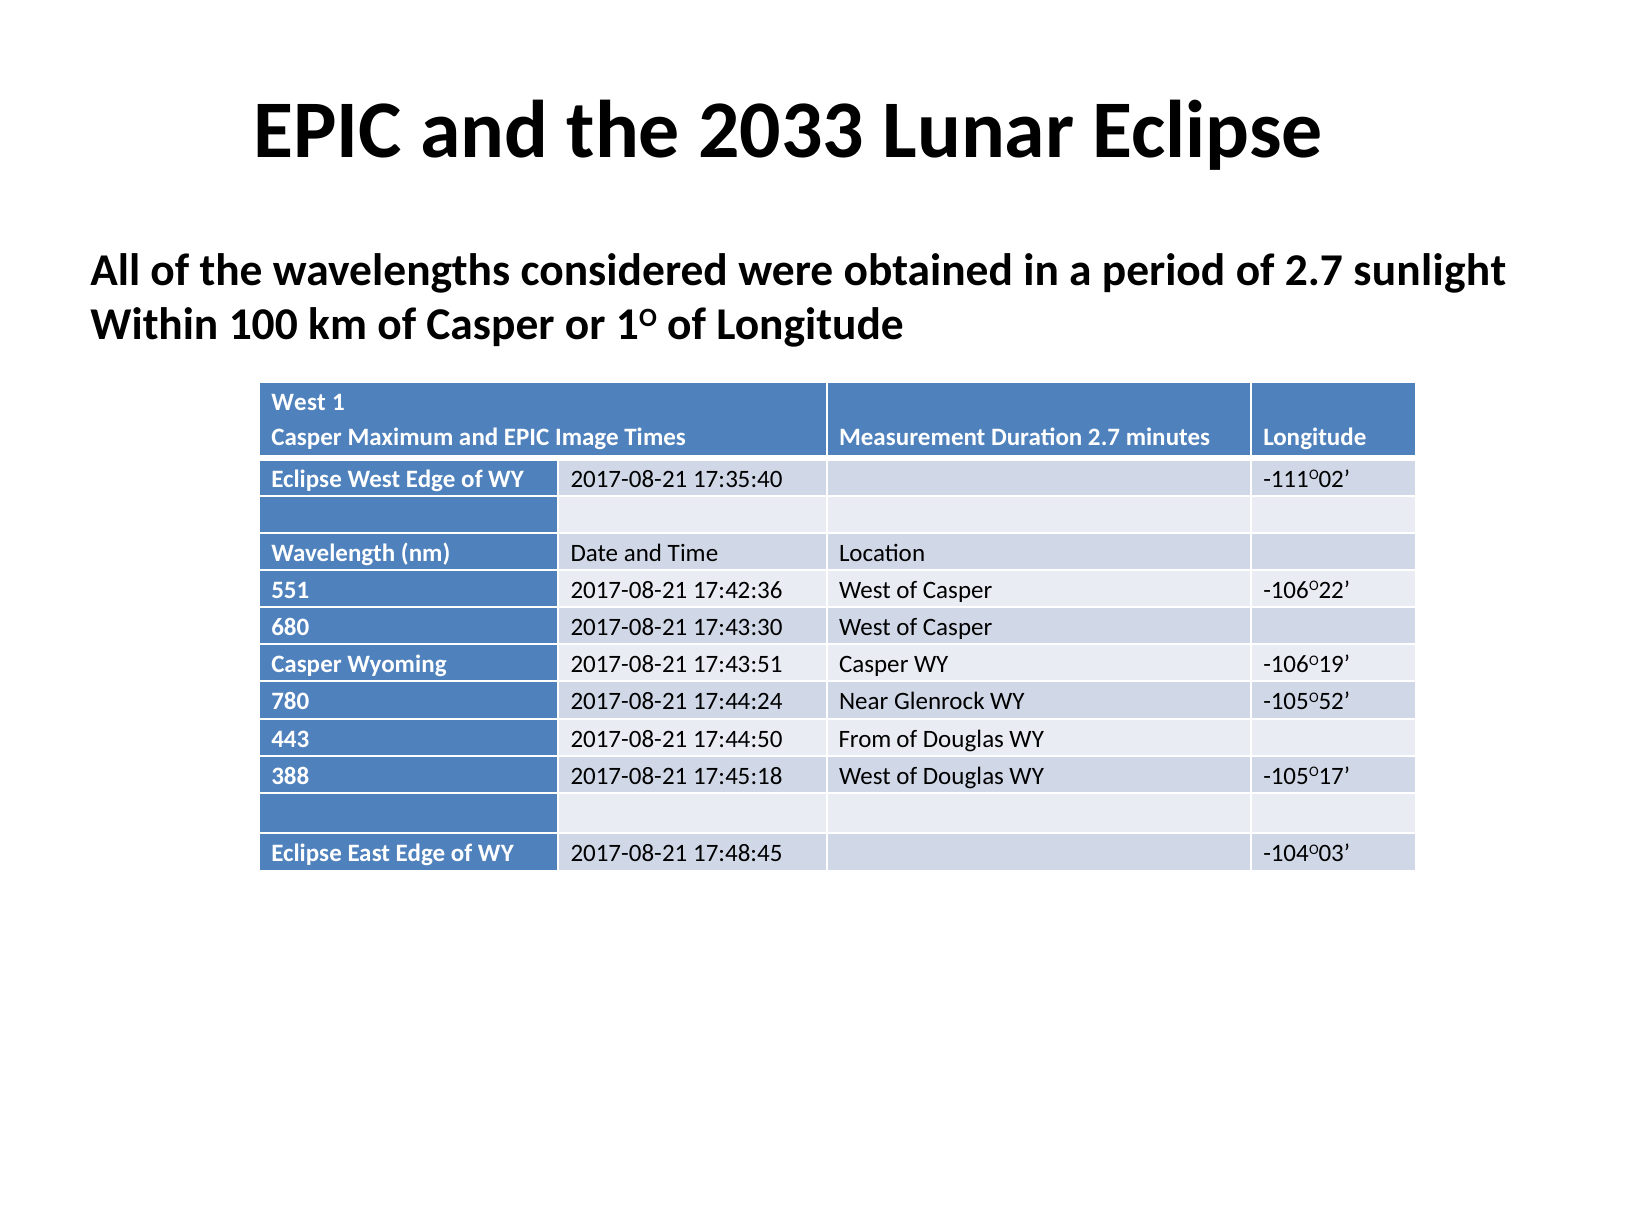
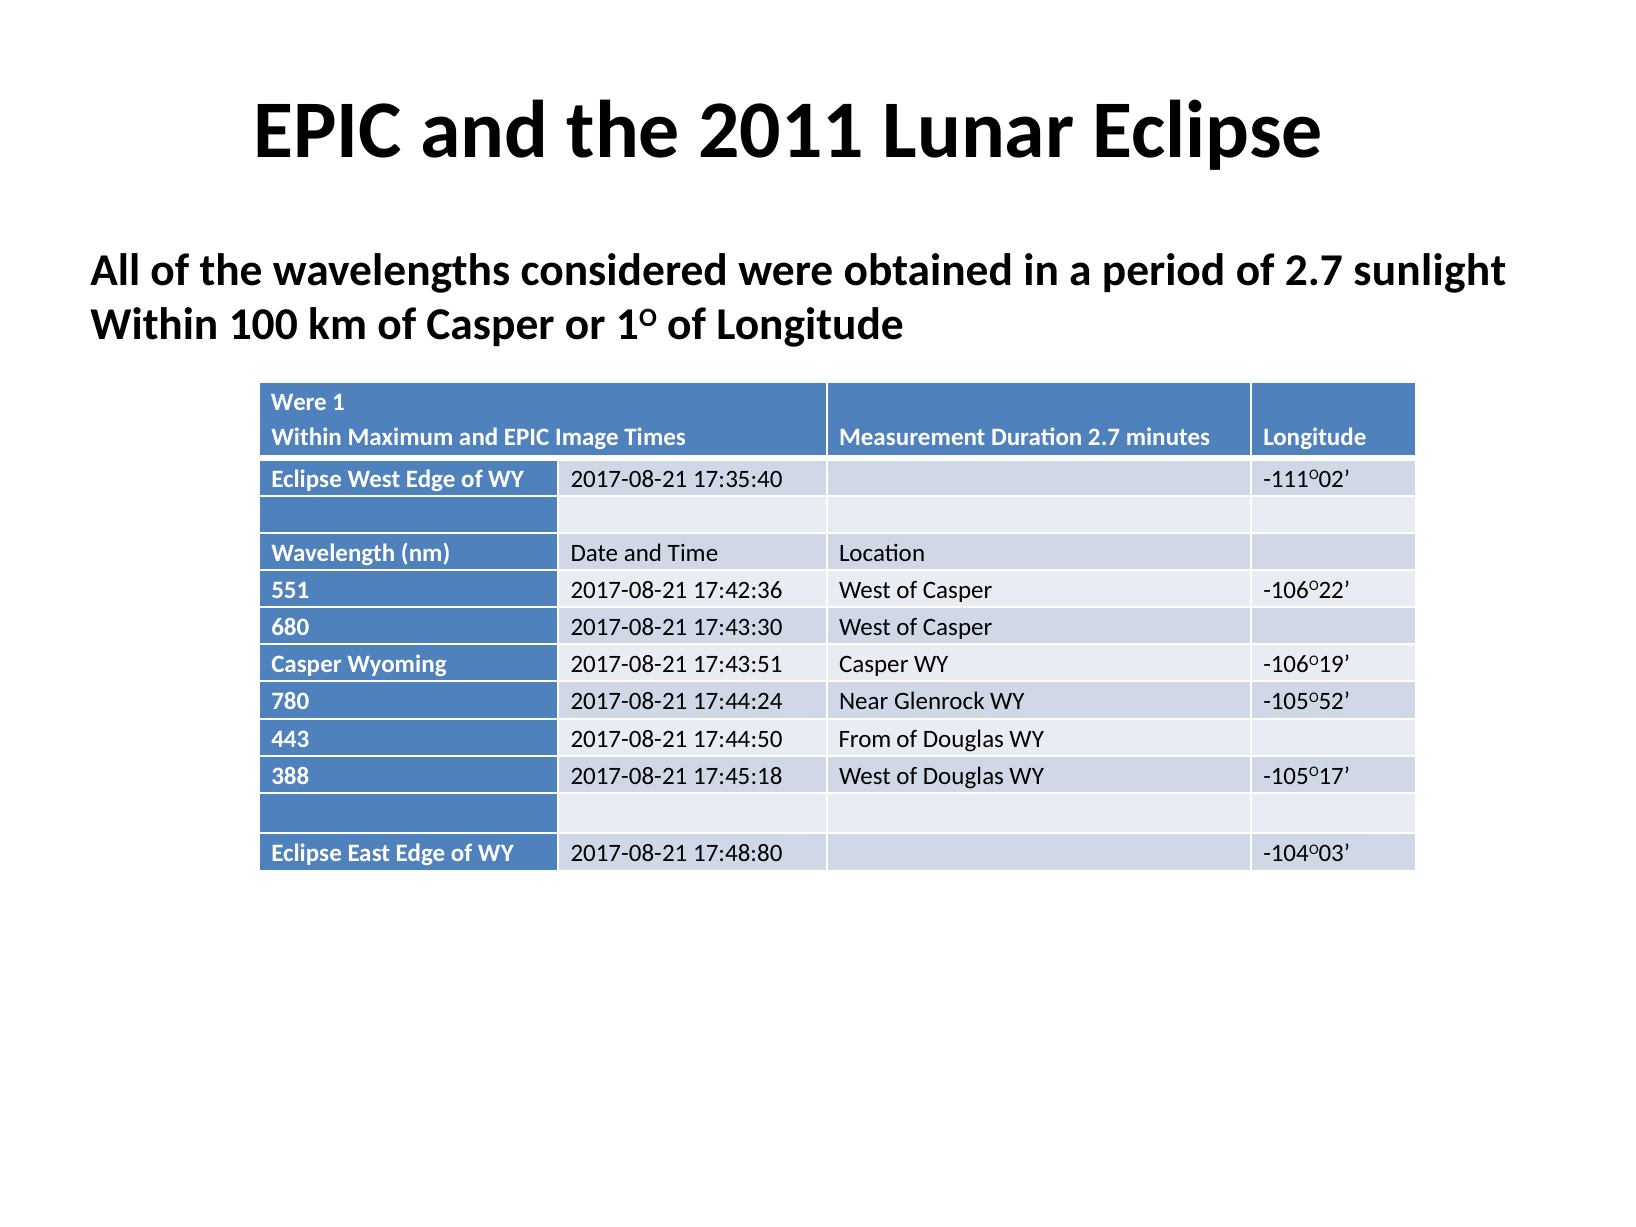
2033: 2033 -> 2011
West at (299, 402): West -> Were
Casper at (307, 438): Casper -> Within
17:48:45: 17:48:45 -> 17:48:80
